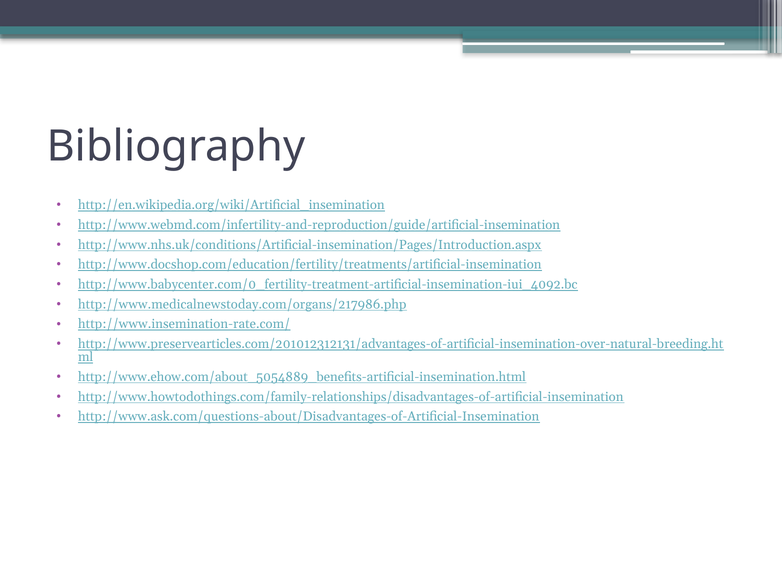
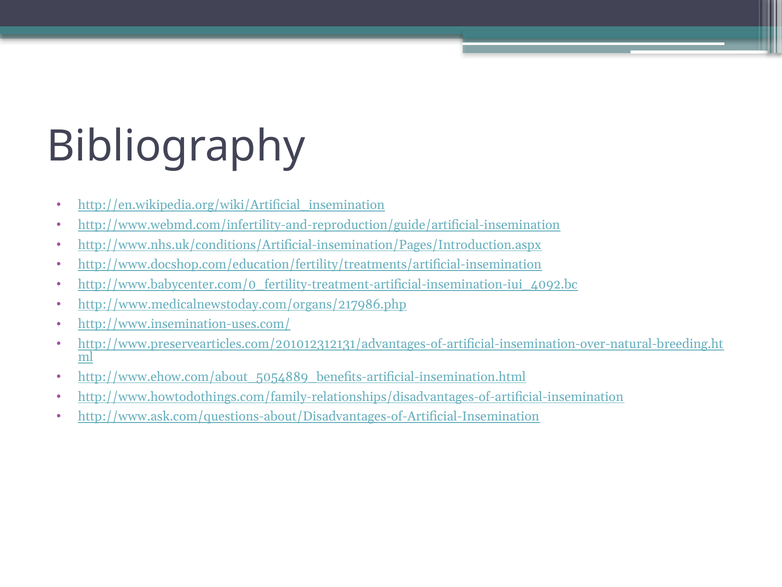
http://www.insemination-rate.com/: http://www.insemination-rate.com/ -> http://www.insemination-uses.com/
